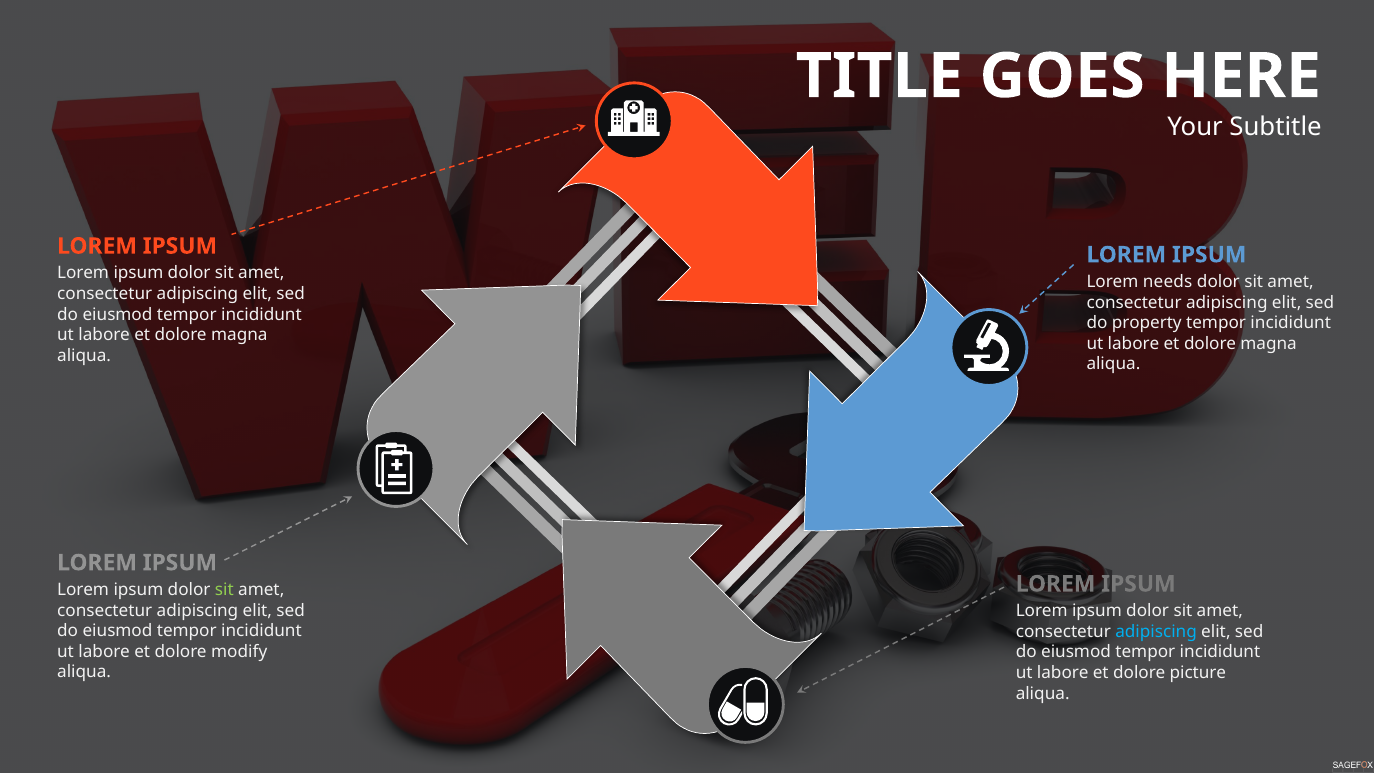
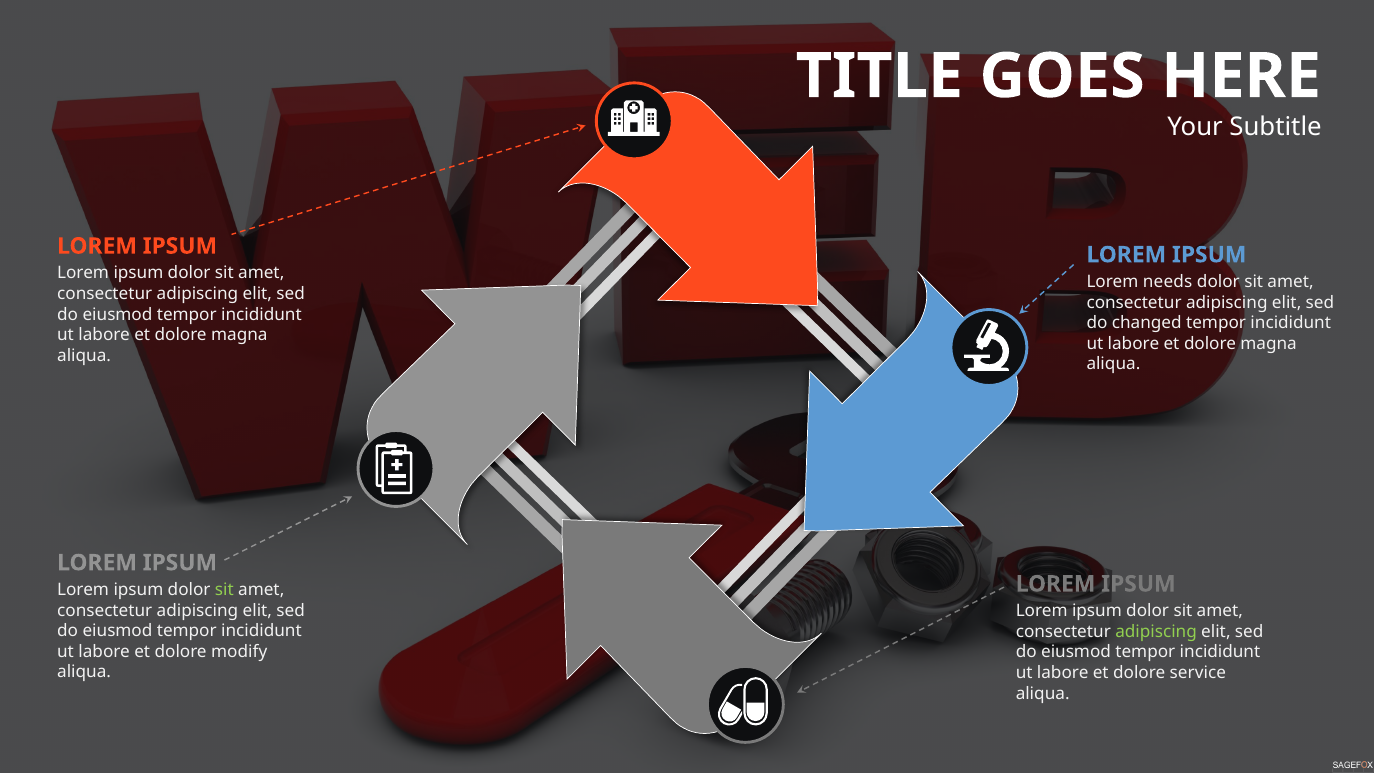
property: property -> changed
adipiscing at (1156, 632) colour: light blue -> light green
picture: picture -> service
